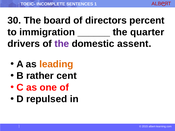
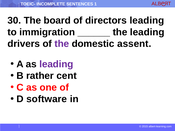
directors percent: percent -> leading
the quarter: quarter -> leading
leading at (56, 64) colour: orange -> purple
repulsed: repulsed -> software
